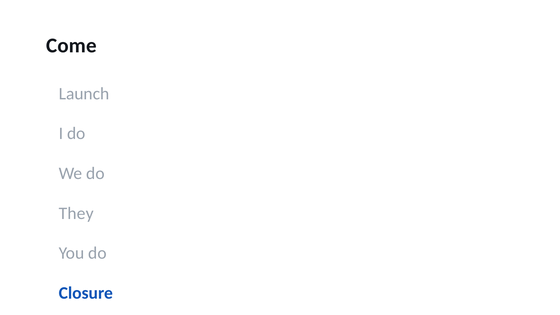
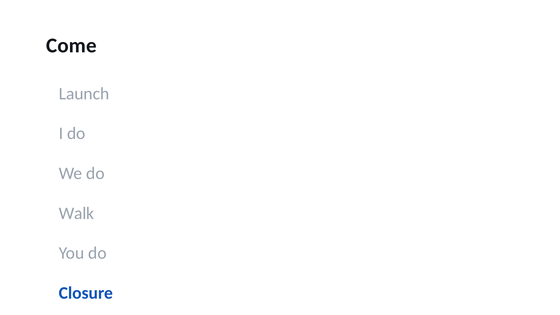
They: They -> Walk
